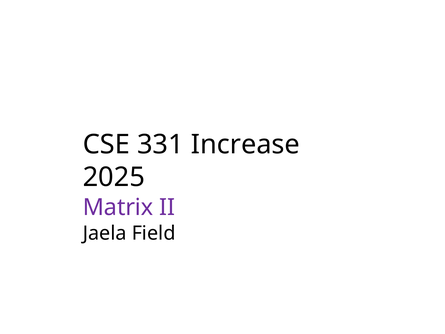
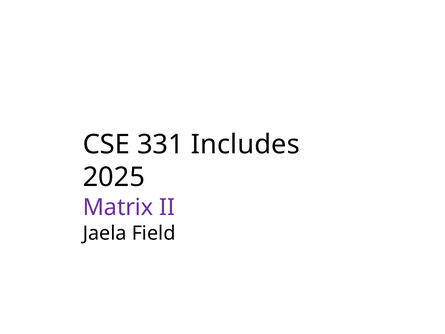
Increase: Increase -> Includes
